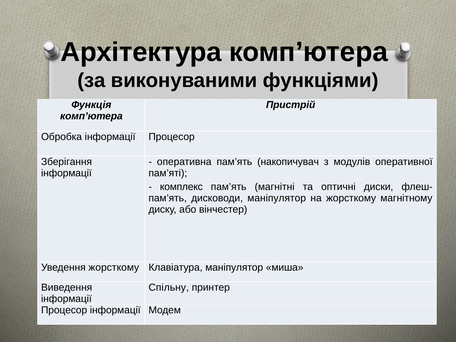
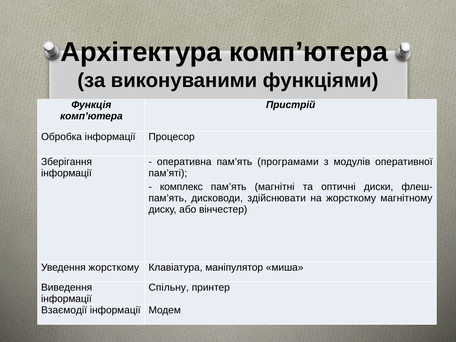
накопичувач: накопичувач -> програмами
дисководи маніпулятор: маніпулятор -> здійснювати
Процесор at (64, 310): Процесор -> Взаємодії
